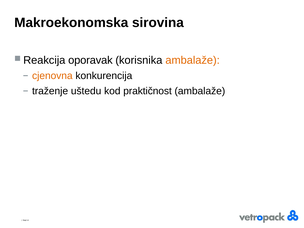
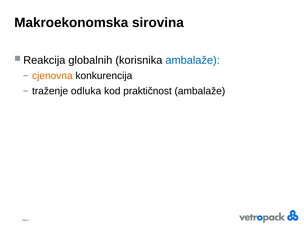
oporavak: oporavak -> globalnih
ambalaže at (193, 60) colour: orange -> blue
uštedu: uštedu -> odluka
